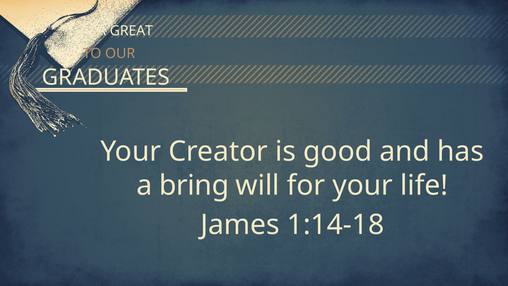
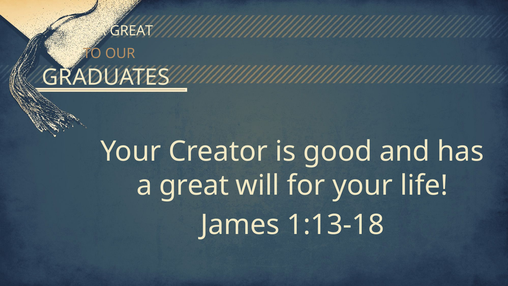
bring at (194, 185): bring -> great
1:14-18: 1:14-18 -> 1:13-18
